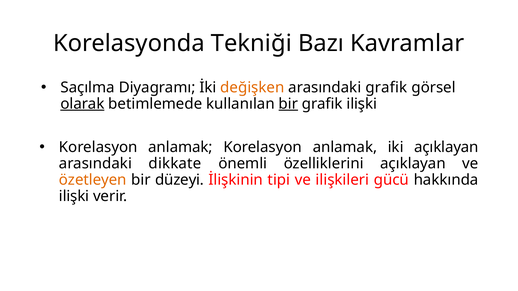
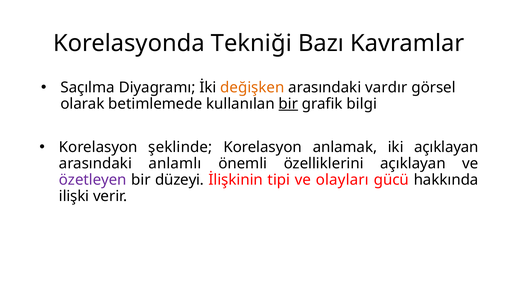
arasındaki grafik: grafik -> vardır
olarak underline: present -> none
grafik ilişki: ilişki -> bilgi
anlamak at (180, 147): anlamak -> şeklinde
dikkate: dikkate -> anlamlı
özetleyen colour: orange -> purple
ilişkileri: ilişkileri -> olayları
